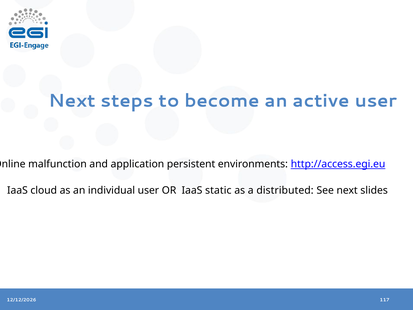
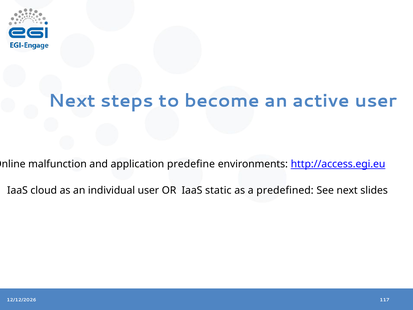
persistent: persistent -> predefine
distributed: distributed -> predefined
